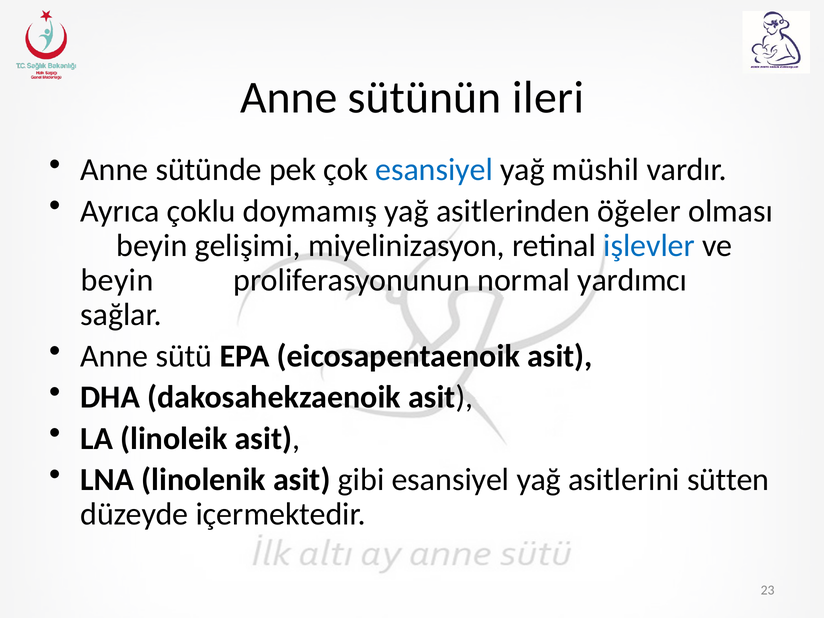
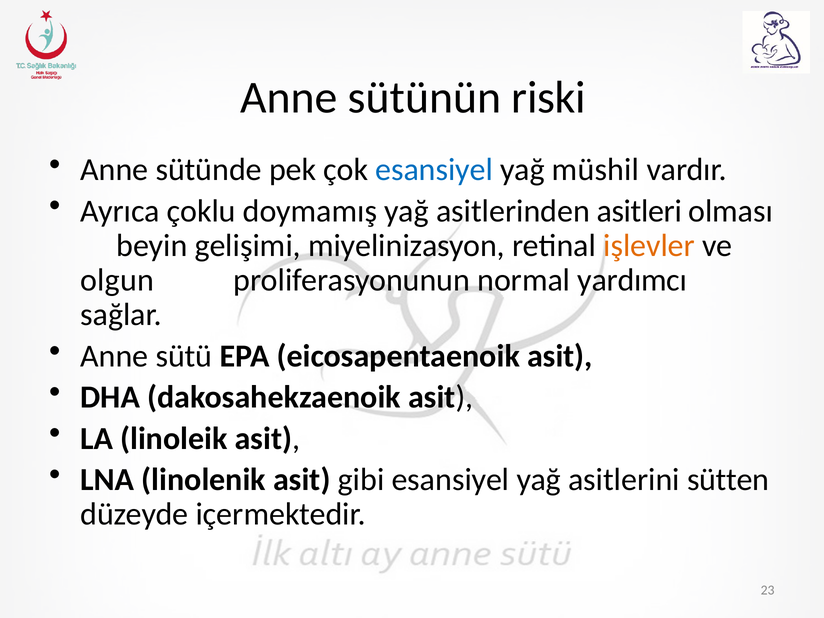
ileri: ileri -> riski
öğeler: öğeler -> asitleri
işlevler colour: blue -> orange
beyin at (117, 280): beyin -> olgun
